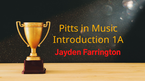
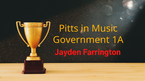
Introduction: Introduction -> Government
